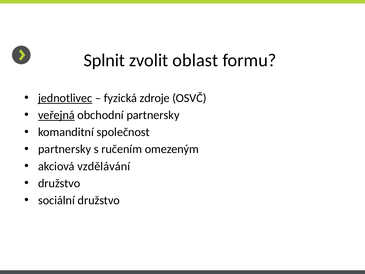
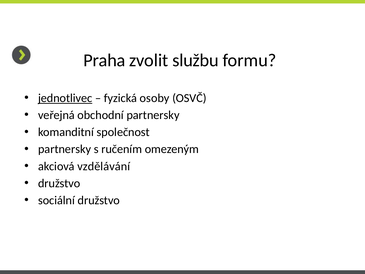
Splnit: Splnit -> Praha
oblast: oblast -> službu
zdroje: zdroje -> osoby
veřejná underline: present -> none
